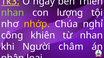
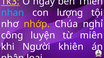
nhan at (13, 13) colour: light green -> light blue
khiên: khiên -> luyện
từ nhan: nhan -> miên
châm: châm -> khiên
